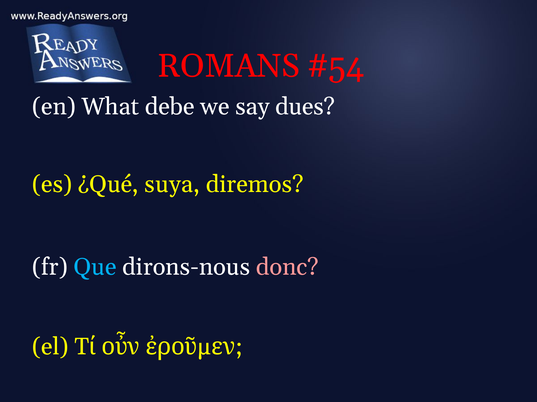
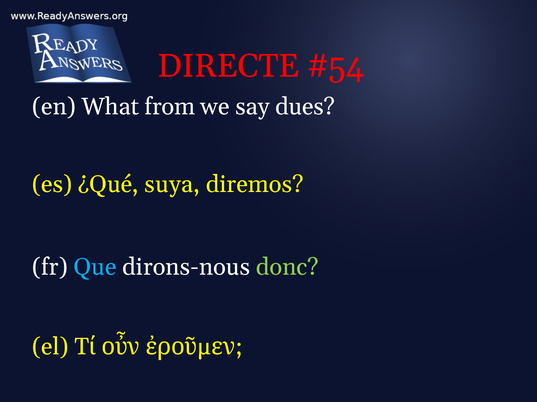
ROMANS: ROMANS -> DIRECTE
debe: debe -> from
donc colour: pink -> light green
